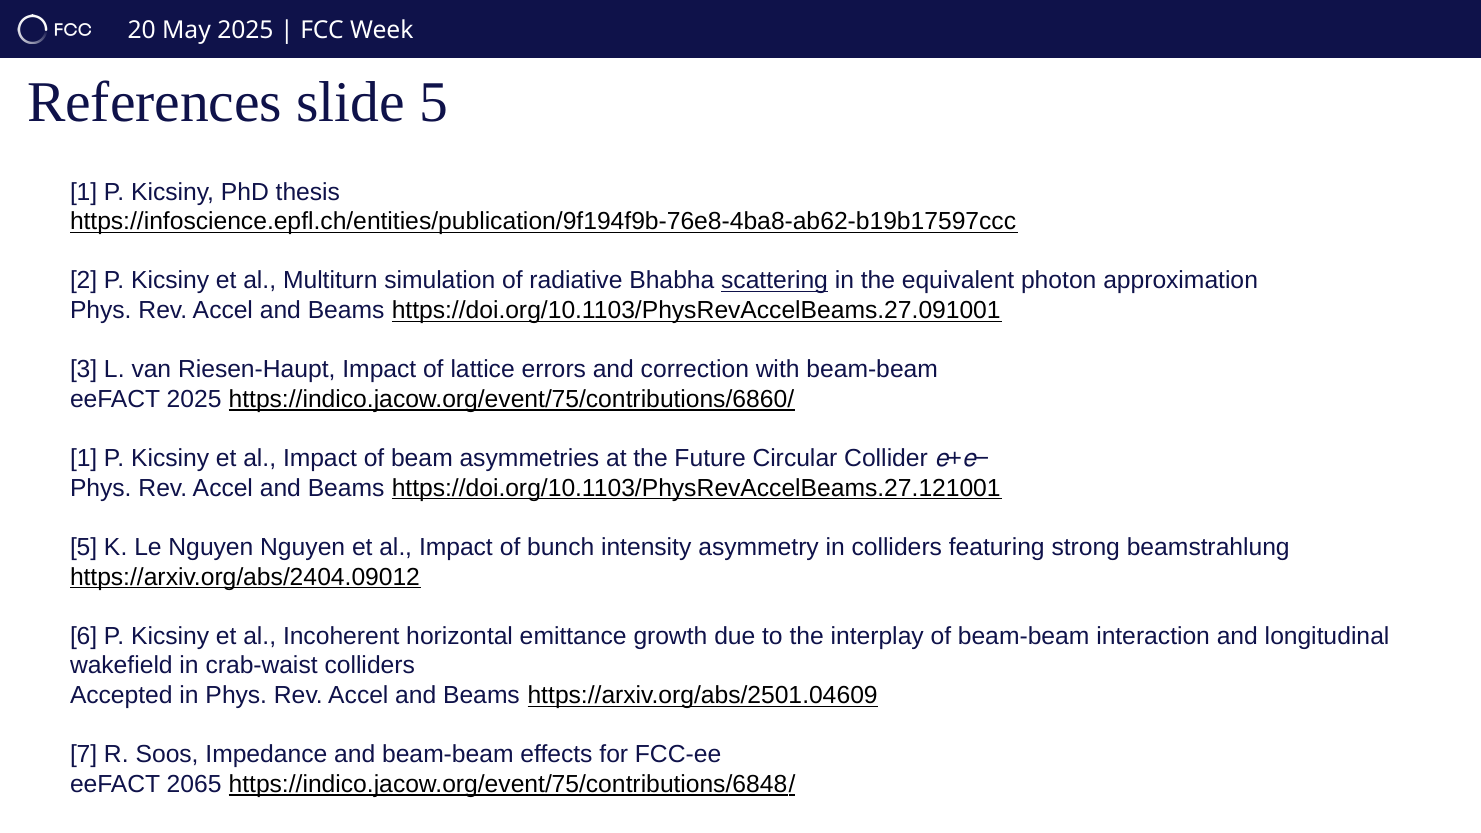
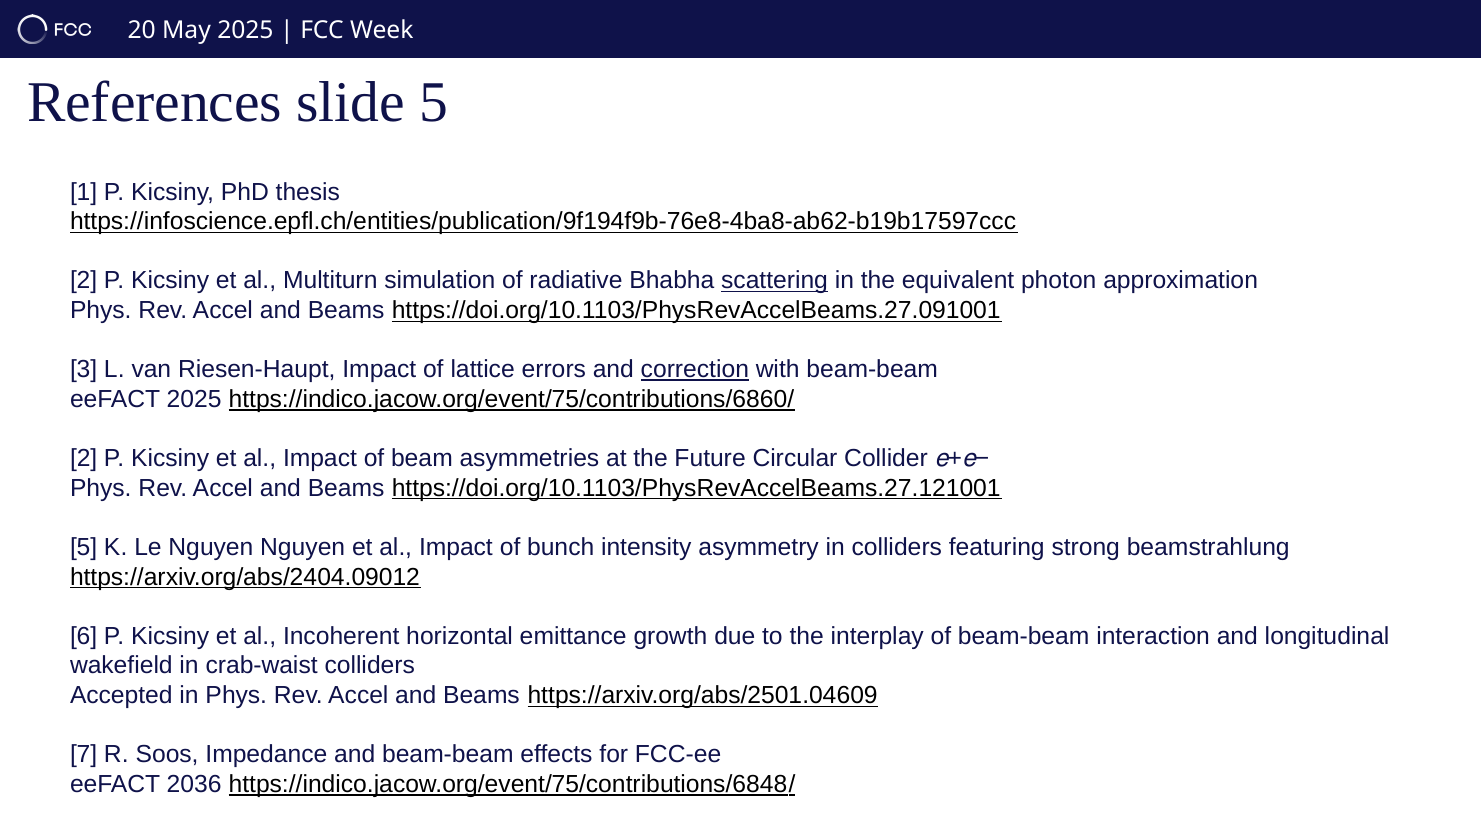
correction underline: none -> present
1 at (84, 459): 1 -> 2
2065: 2065 -> 2036
